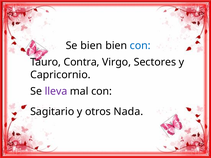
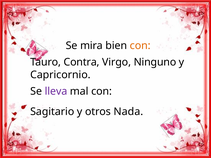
Se bien: bien -> mira
con at (140, 46) colour: blue -> orange
Sectores: Sectores -> Ninguno
